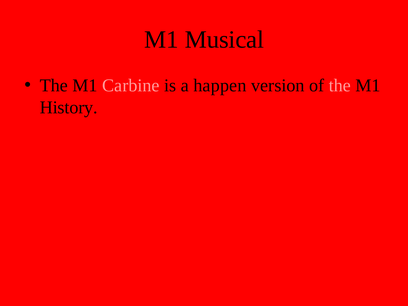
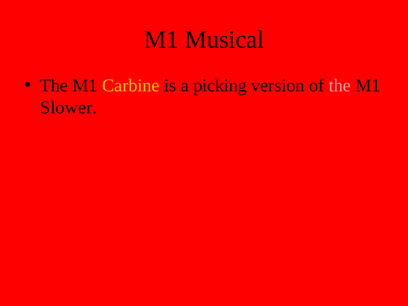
Carbine colour: pink -> yellow
happen: happen -> picking
History: History -> Slower
